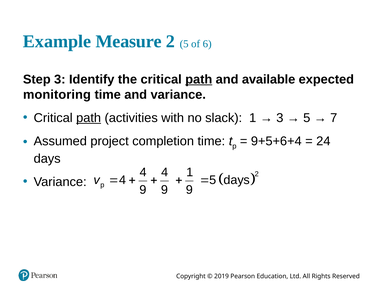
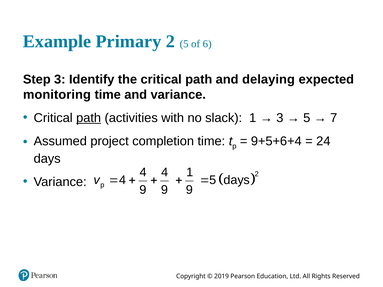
Measure: Measure -> Primary
path at (199, 79) underline: present -> none
available: available -> delaying
